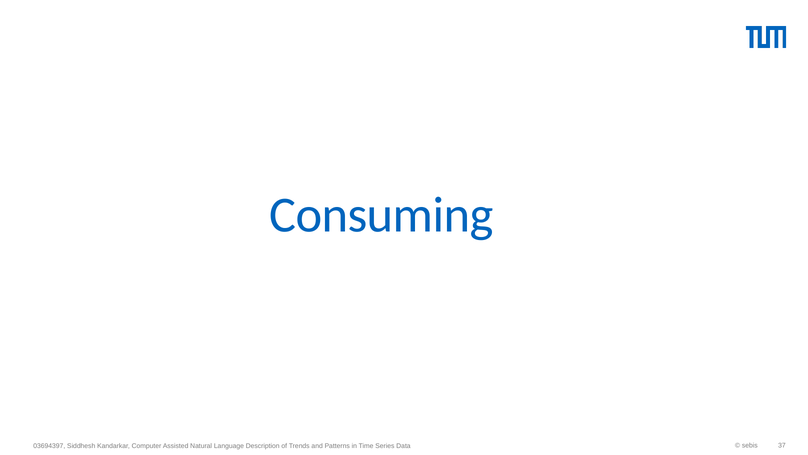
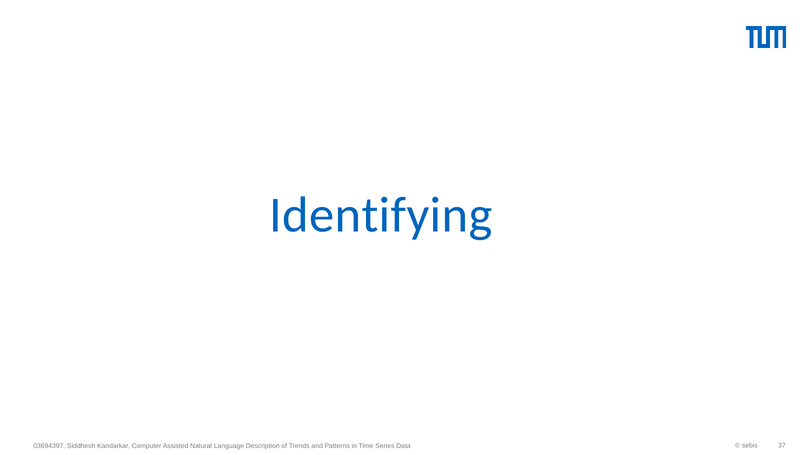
Consuming: Consuming -> Identifying
